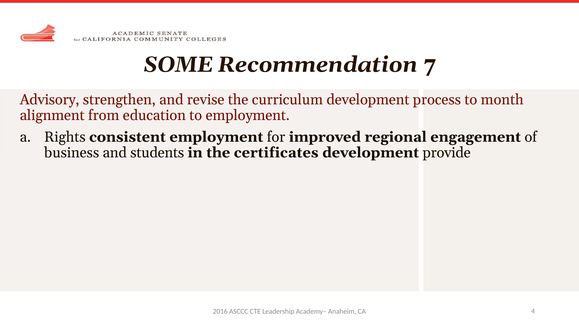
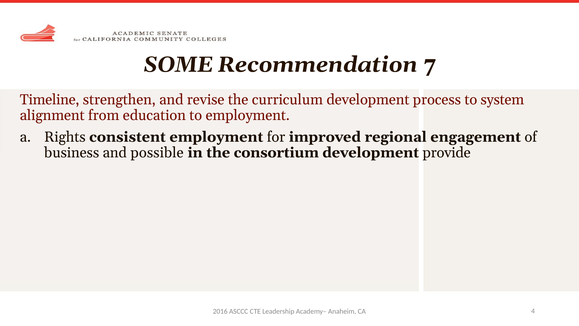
Advisory: Advisory -> Timeline
month: month -> system
students: students -> possible
certificates: certificates -> consortium
